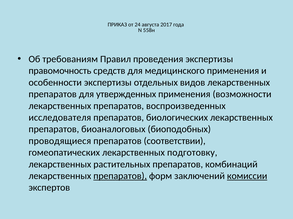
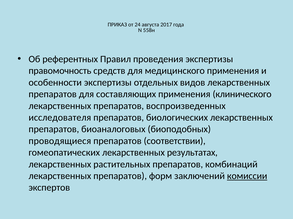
требованиям: требованиям -> референтных
утвержденных: утвержденных -> составляющих
возможности: возможности -> клинического
подготовку: подготовку -> результатах
препаратов at (120, 176) underline: present -> none
